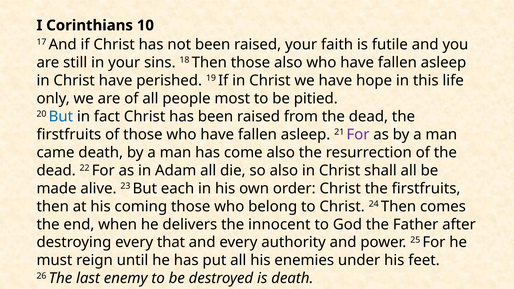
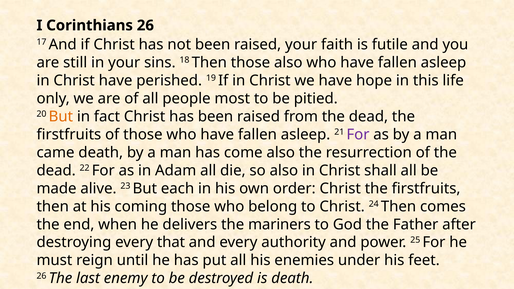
Corinthians 10: 10 -> 26
But at (61, 116) colour: blue -> orange
innocent: innocent -> mariners
